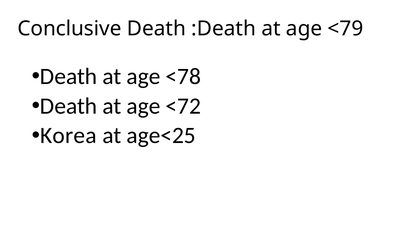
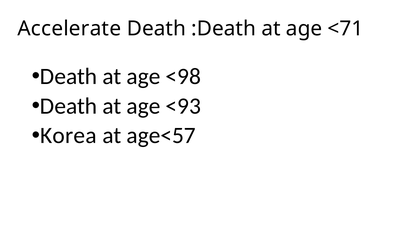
Conclusive: Conclusive -> Accelerate
<79: <79 -> <71
<78: <78 -> <98
<72: <72 -> <93
age<25: age<25 -> age<57
